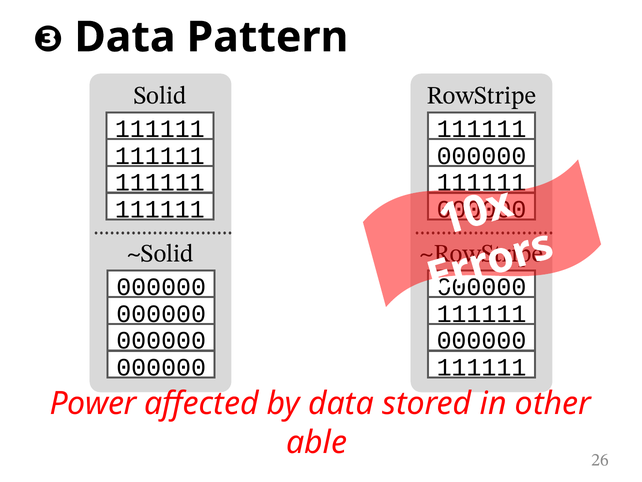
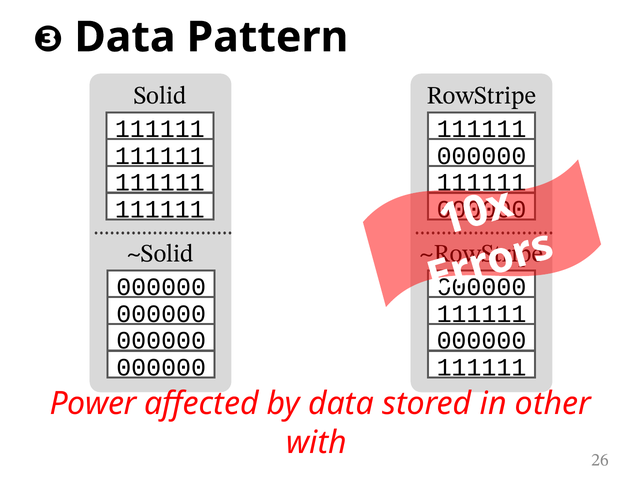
able: able -> with
